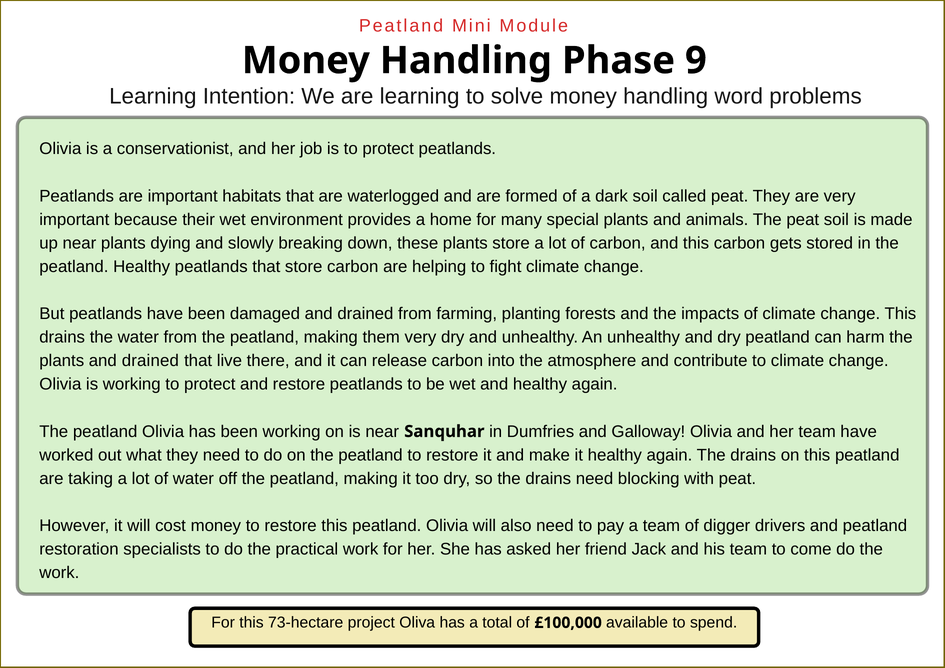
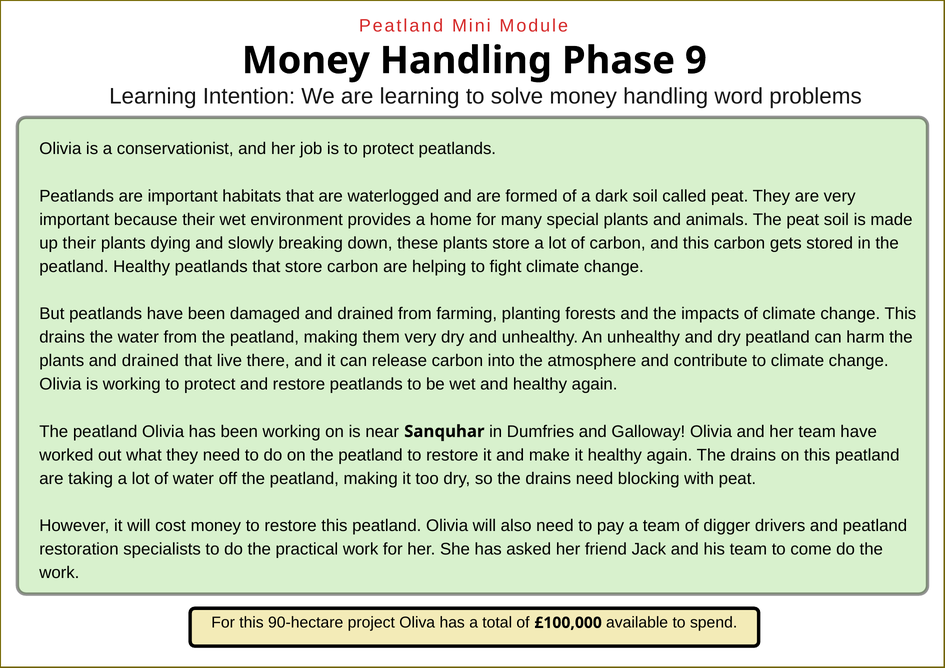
up near: near -> their
73-hectare: 73-hectare -> 90-hectare
